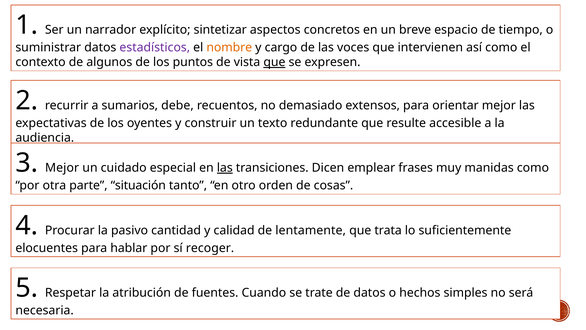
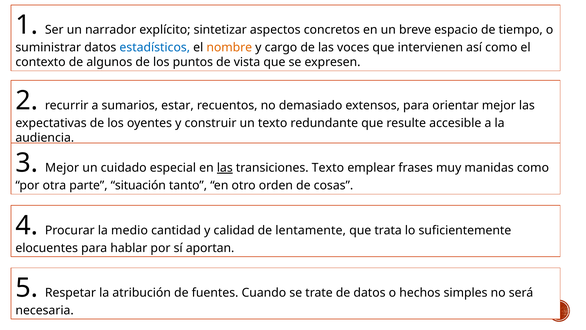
estadísticos colour: purple -> blue
que at (274, 62) underline: present -> none
debe: debe -> estar
transiciones Dicen: Dicen -> Texto
pasivo: pasivo -> medio
recoger: recoger -> aportan
